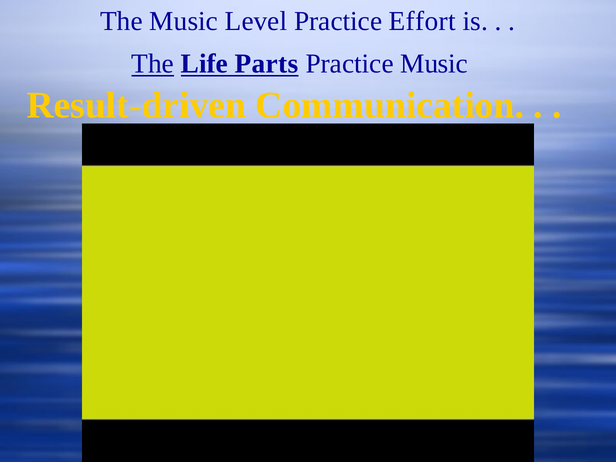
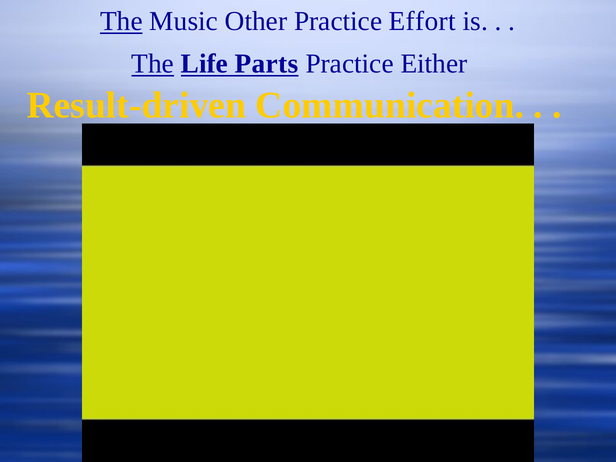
The at (121, 21) underline: none -> present
Level: Level -> Other
Practice Music: Music -> Either
